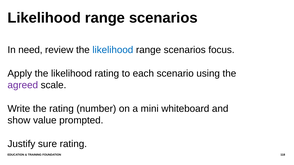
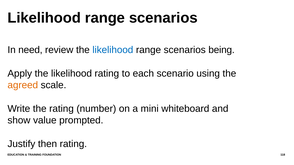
focus: focus -> being
agreed colour: purple -> orange
sure: sure -> then
